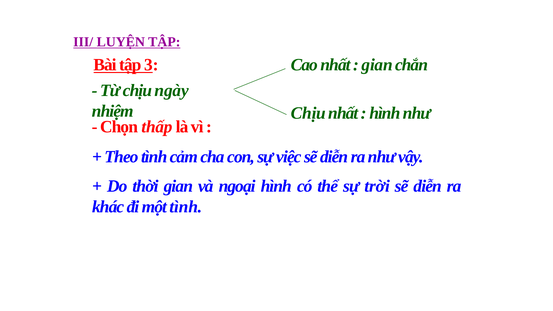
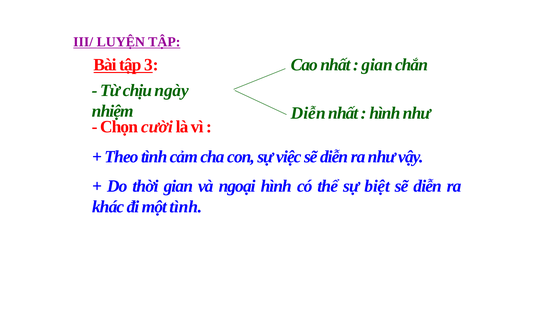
Chịu at (308, 113): Chịu -> Diễn
thấp: thấp -> cười
trời: trời -> biệt
